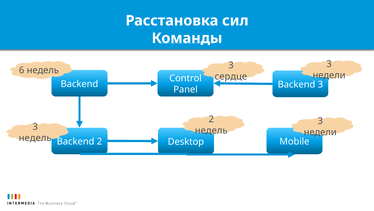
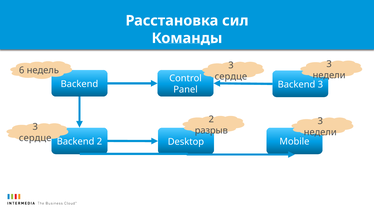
недель at (211, 130): недель -> разрыв
недель at (35, 138): недель -> сердце
